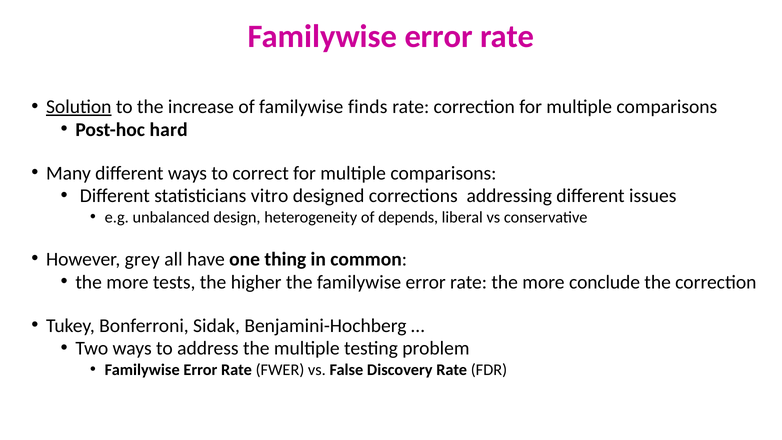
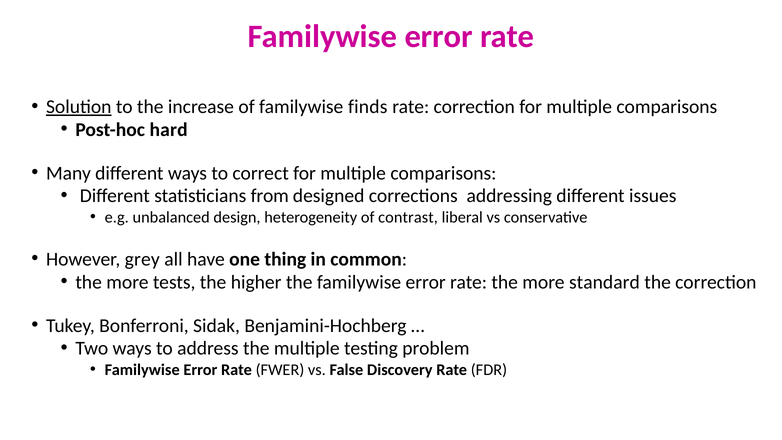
vitro: vitro -> from
depends: depends -> contrast
conclude: conclude -> standard
